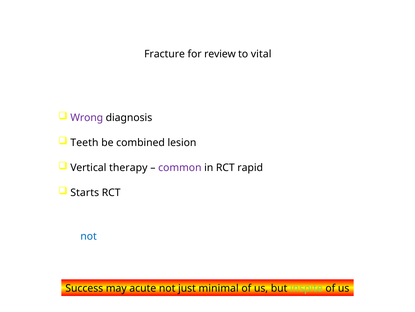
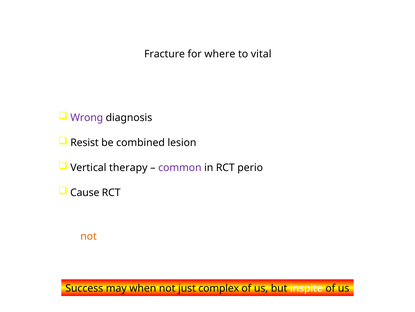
review: review -> where
Teeth: Teeth -> Resist
rapid: rapid -> perio
Starts: Starts -> Cause
not at (89, 236) colour: blue -> orange
acute: acute -> when
minimal: minimal -> complex
inspite colour: light green -> white
